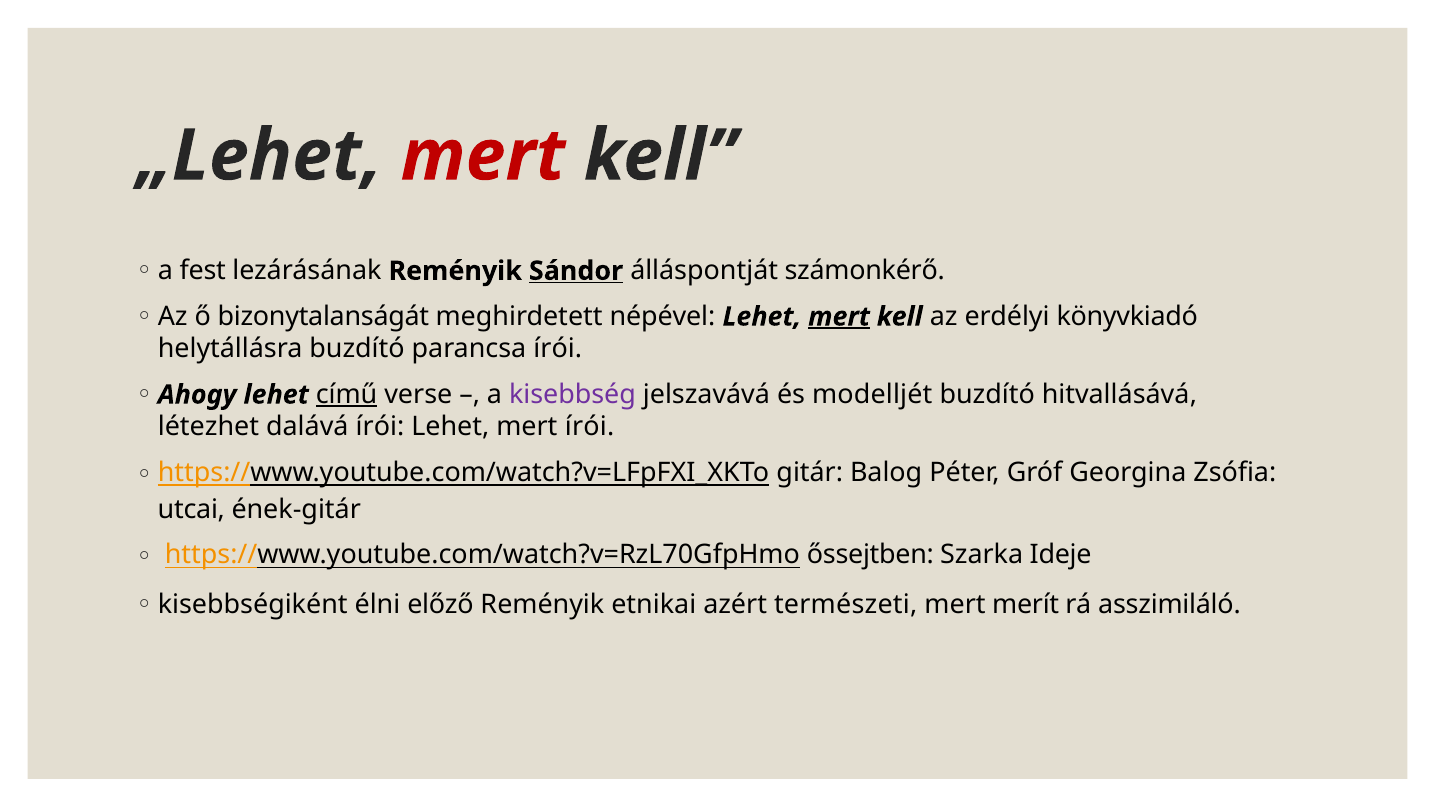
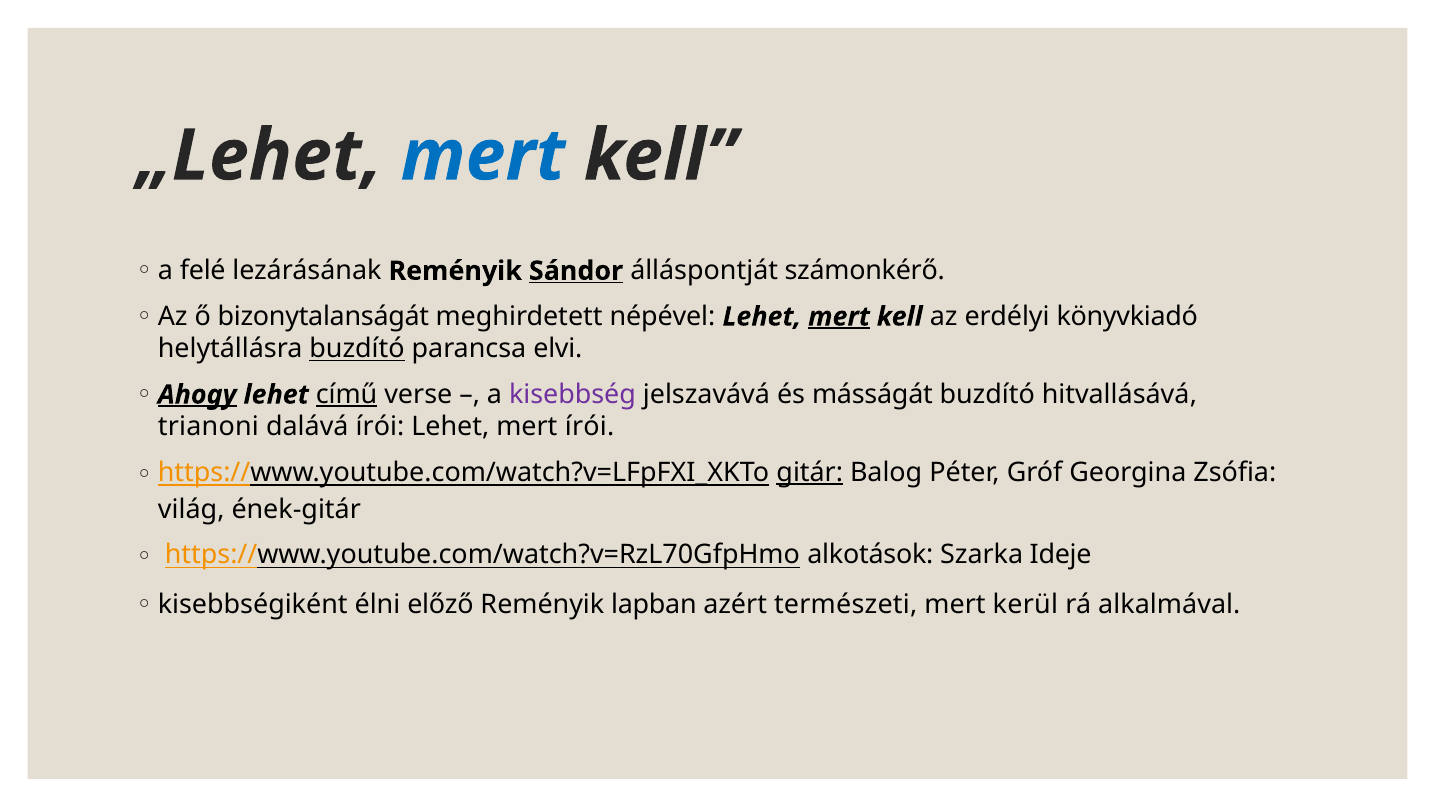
mert at (483, 156) colour: red -> blue
fest: fest -> felé
buzdító at (357, 349) underline: none -> present
parancsa írói: írói -> elvi
Ahogy underline: none -> present
modelljét: modelljét -> másságát
létezhet: létezhet -> trianoni
gitár underline: none -> present
utcai: utcai -> világ
őssejtben: őssejtben -> alkotások
etnikai: etnikai -> lapban
merít: merít -> kerül
asszimiláló: asszimiláló -> alkalmával
